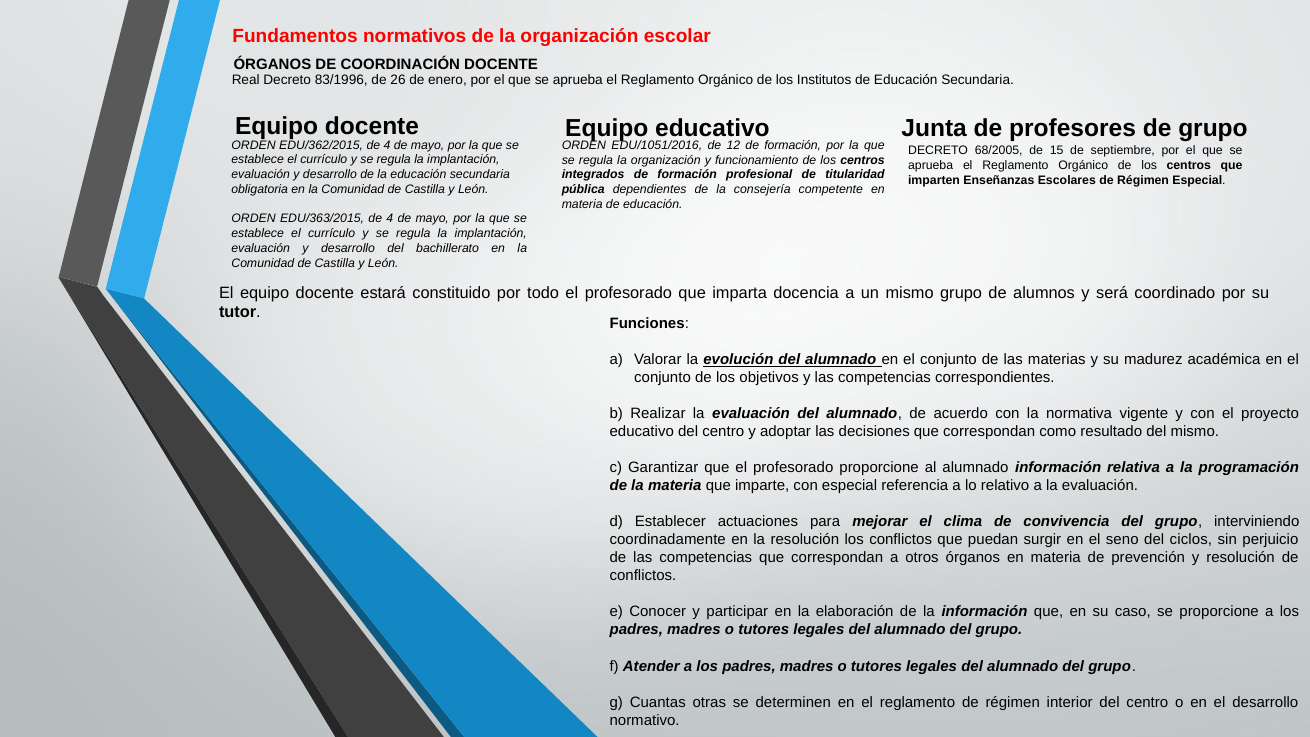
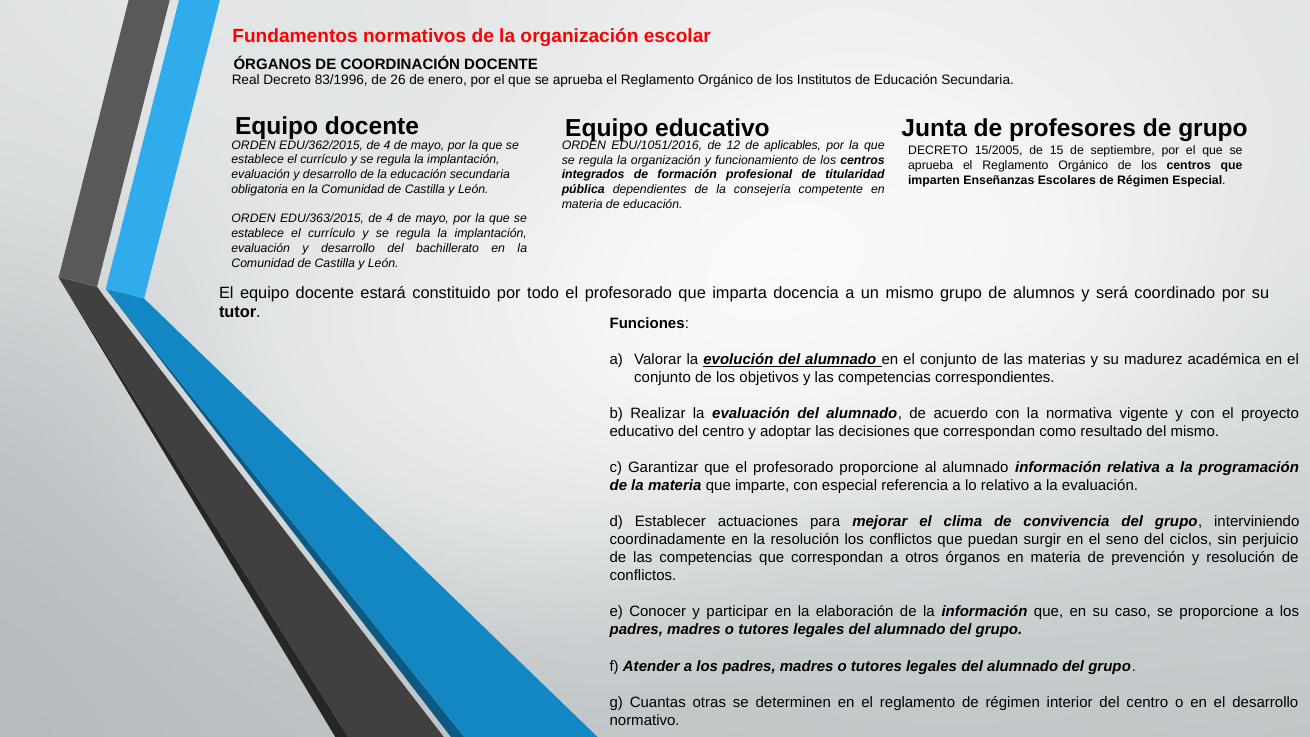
12 de formación: formación -> aplicables
68/2005: 68/2005 -> 15/2005
